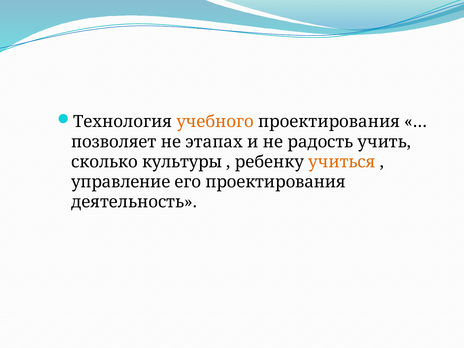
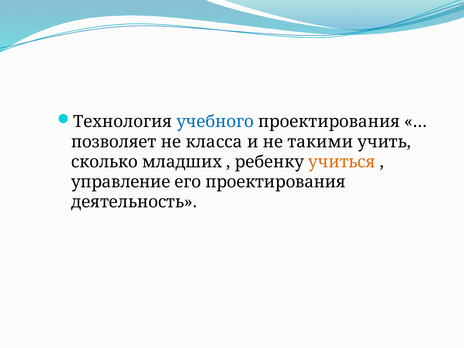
учебного colour: orange -> blue
этапах: этапах -> класса
радость: радость -> такими
культуры: культуры -> младших
